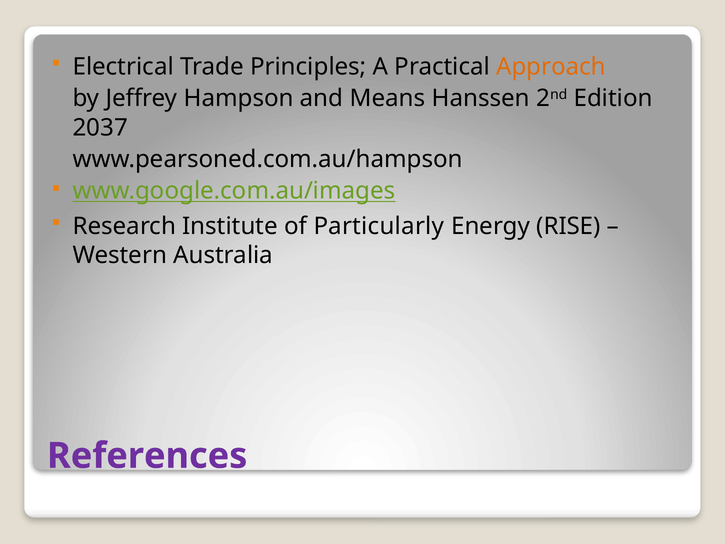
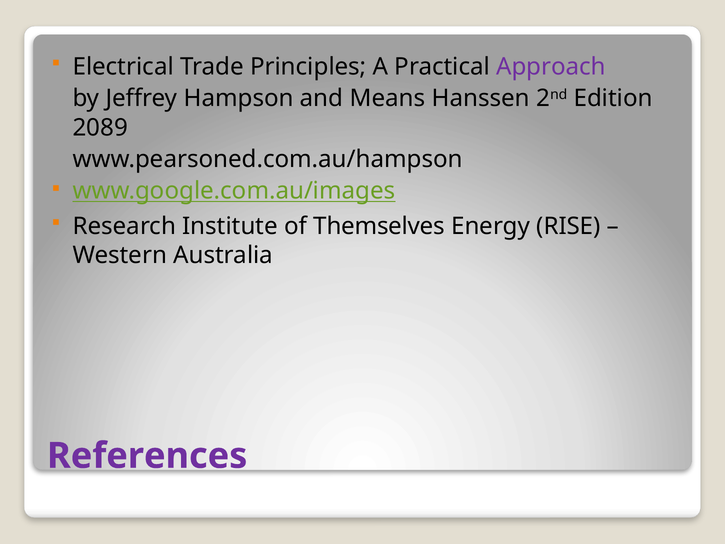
Approach colour: orange -> purple
2037: 2037 -> 2089
Particularly: Particularly -> Themselves
